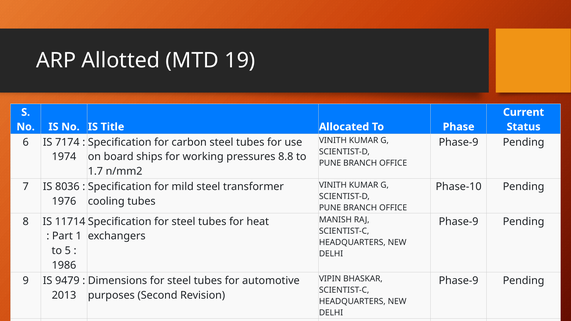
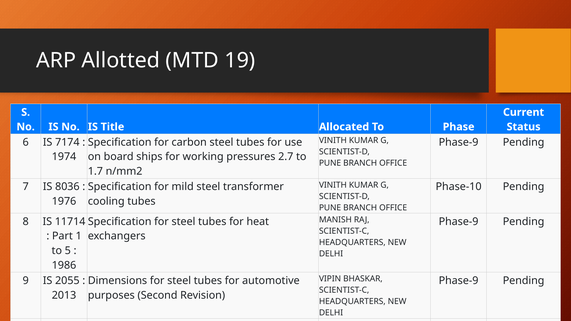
8.8: 8.8 -> 2.7
9479: 9479 -> 2055
